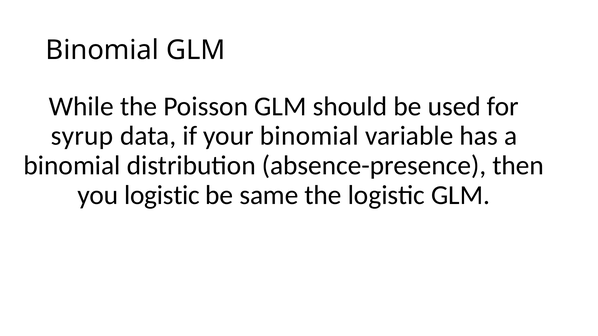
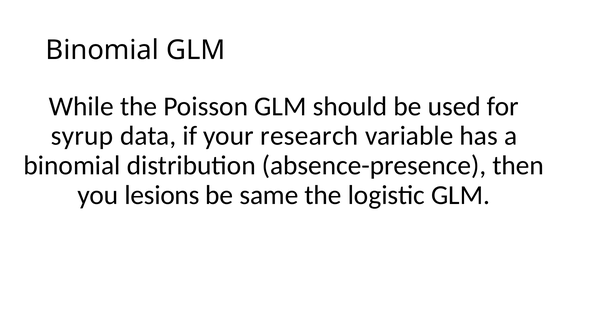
your binomial: binomial -> research
you logistic: logistic -> lesions
